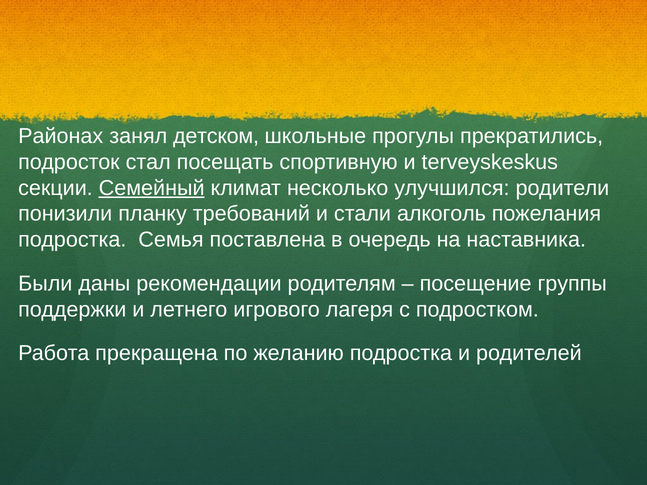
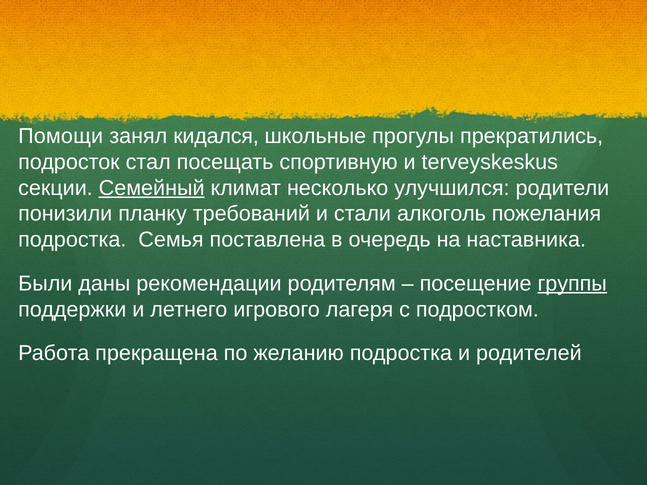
Районах: Районах -> Помощи
детском: детском -> кидался
группы underline: none -> present
